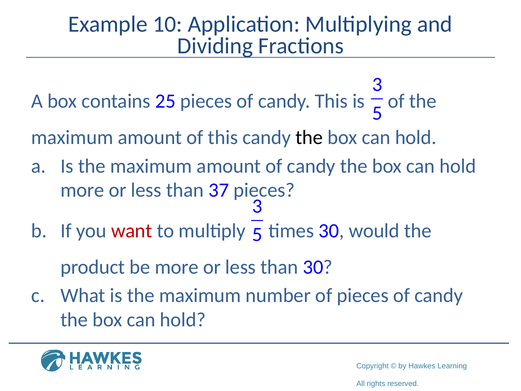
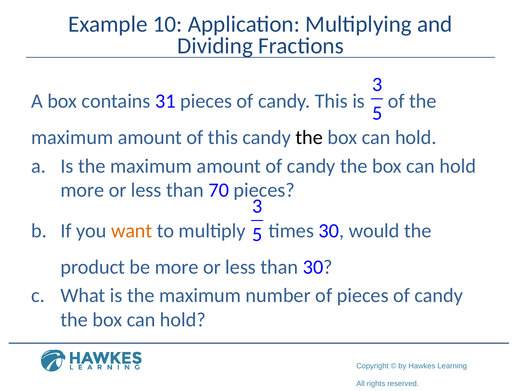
25: 25 -> 31
37: 37 -> 70
want colour: red -> orange
